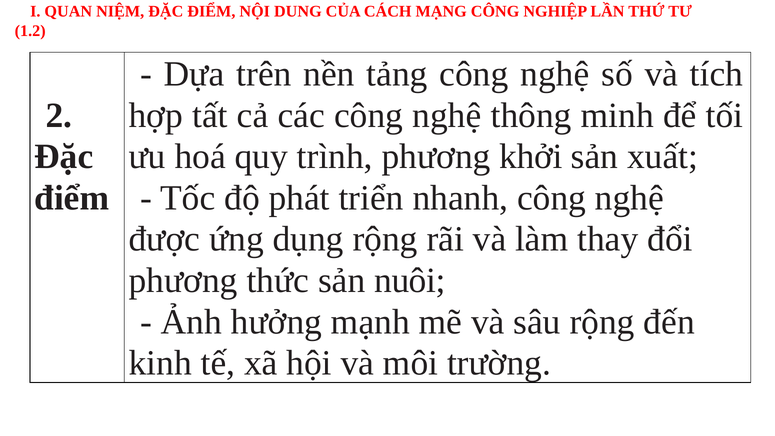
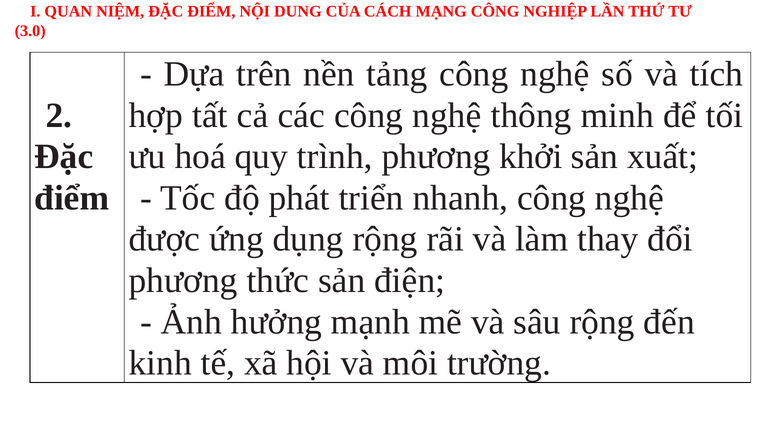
1.2: 1.2 -> 3.0
nuôi: nuôi -> điện
